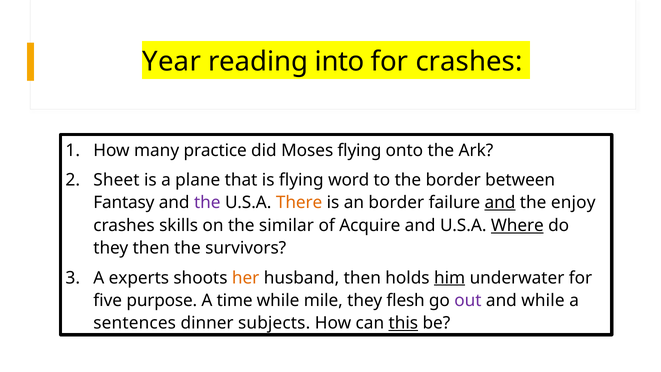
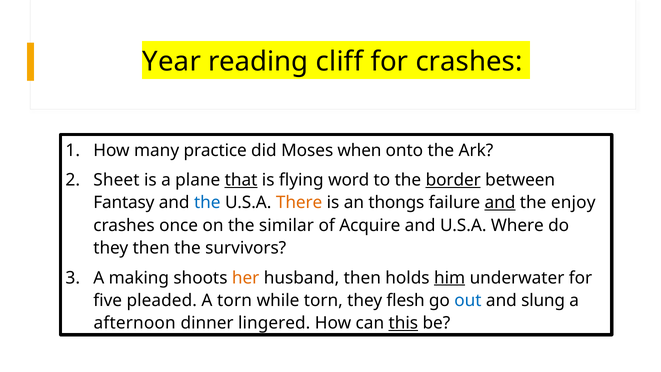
into: into -> cliff
Moses flying: flying -> when
that underline: none -> present
border at (453, 180) underline: none -> present
the at (207, 203) colour: purple -> blue
an border: border -> thongs
skills: skills -> once
Where underline: present -> none
experts: experts -> making
purpose: purpose -> pleaded
A time: time -> torn
while mile: mile -> torn
out colour: purple -> blue
and while: while -> slung
sentences: sentences -> afternoon
subjects: subjects -> lingered
